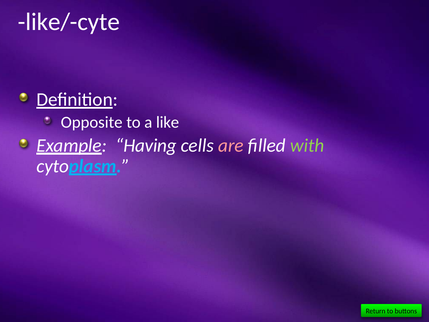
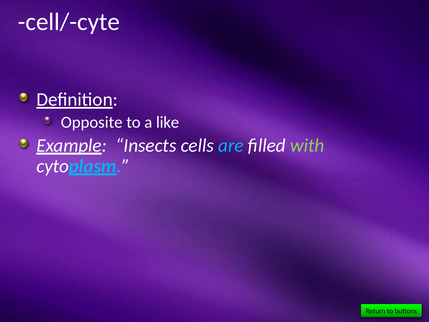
like/-cyte: like/-cyte -> cell/-cyte
Having: Having -> Insects
are colour: pink -> light blue
